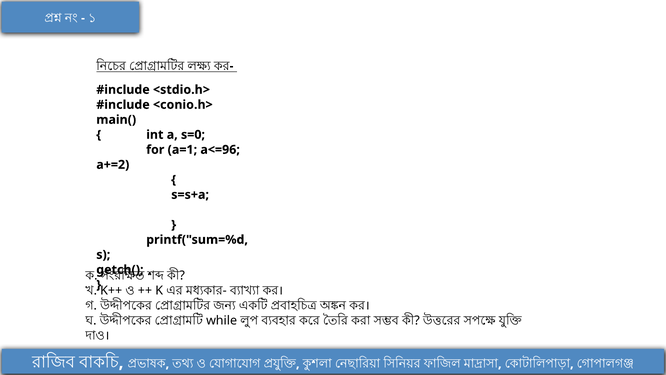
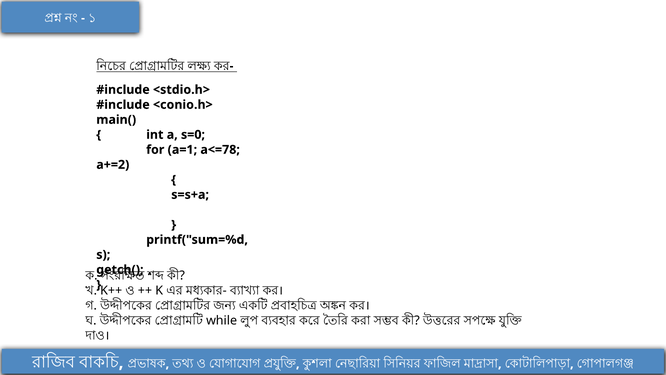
a<=96: a<=96 -> a<=78
